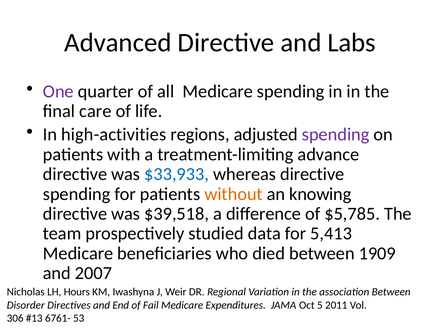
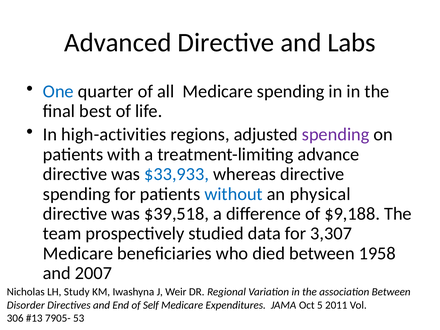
One colour: purple -> blue
care: care -> best
without colour: orange -> blue
knowing: knowing -> physical
$5,785: $5,785 -> $9,188
5,413: 5,413 -> 3,307
1909: 1909 -> 1958
Hours: Hours -> Study
Fail: Fail -> Self
6761-: 6761- -> 7905-
